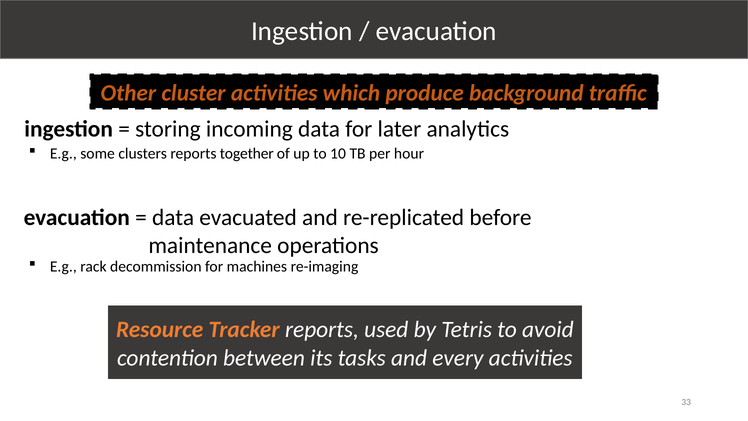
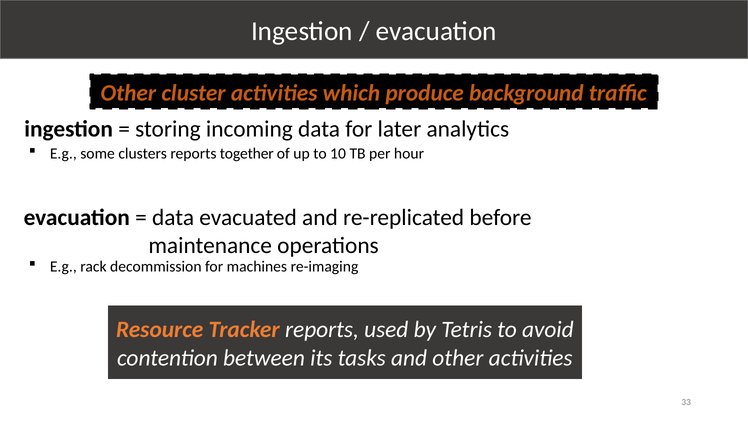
and every: every -> other
